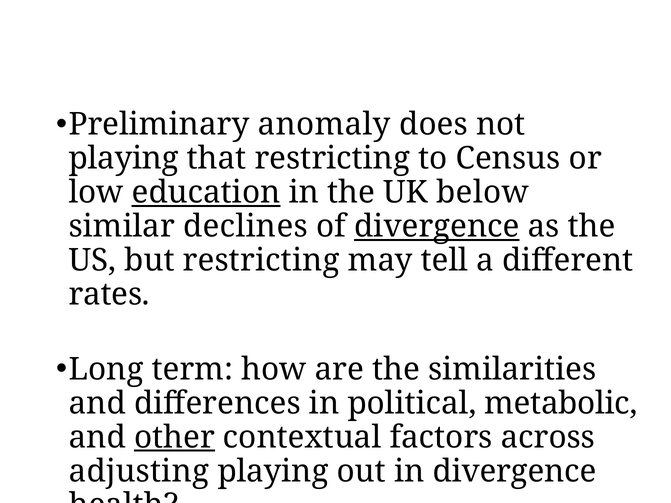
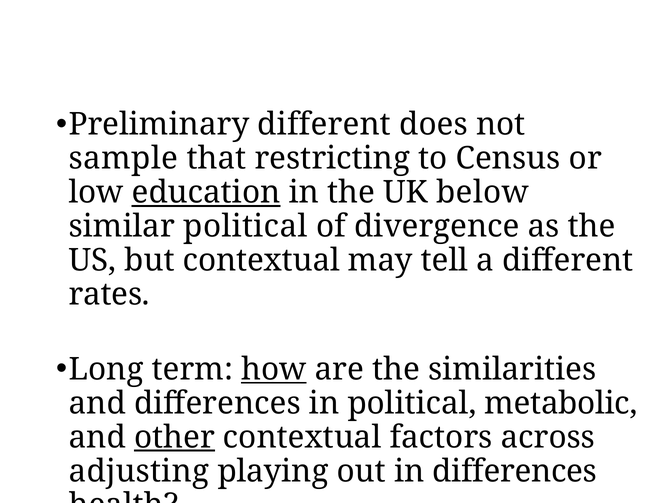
Preliminary anomaly: anomaly -> different
playing at (124, 159): playing -> sample
similar declines: declines -> political
divergence at (437, 227) underline: present -> none
but restricting: restricting -> contextual
how underline: none -> present
in divergence: divergence -> differences
